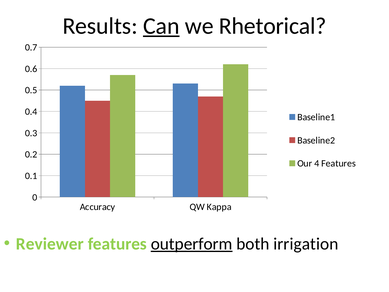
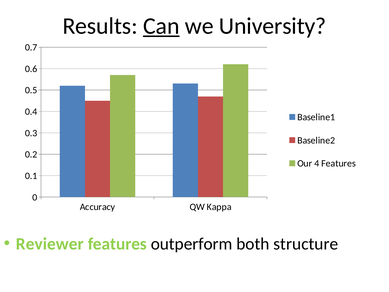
Rhetorical: Rhetorical -> University
outperform underline: present -> none
irrigation: irrigation -> structure
